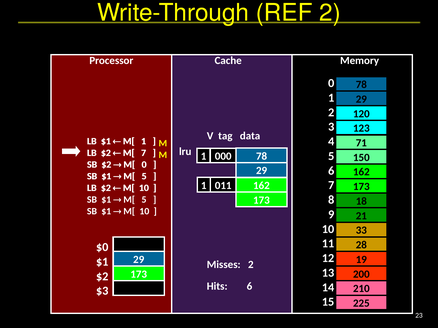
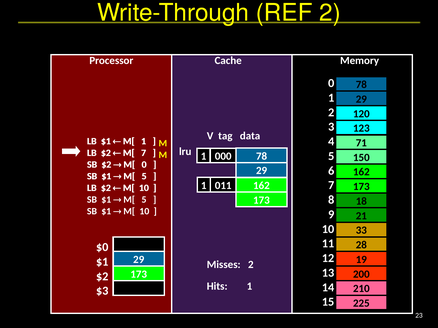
Hits 6: 6 -> 1
